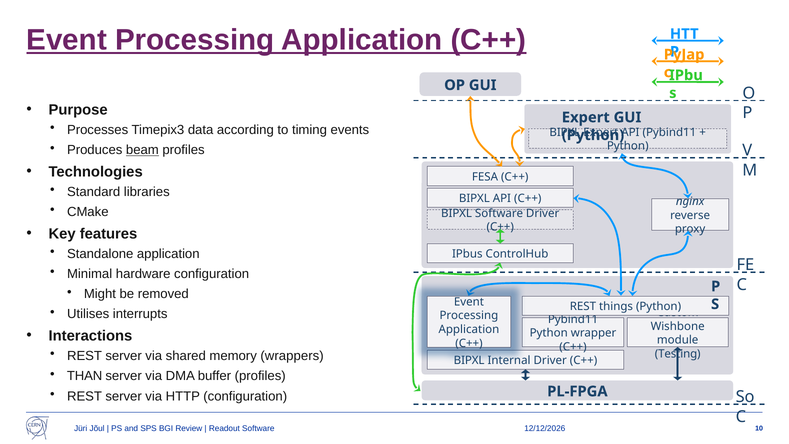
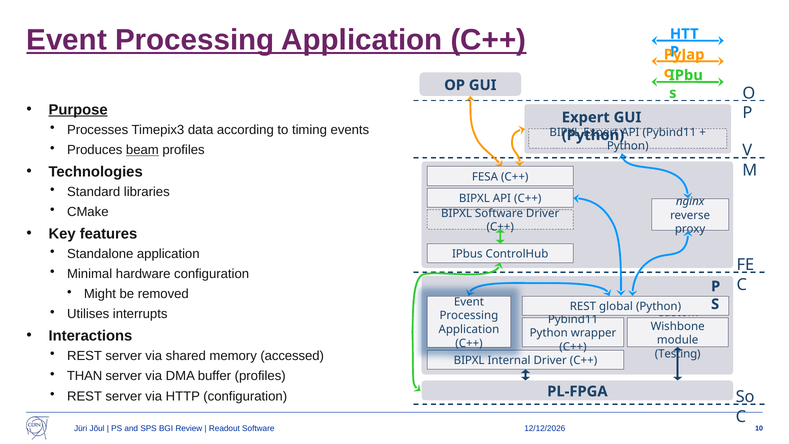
Purpose underline: none -> present
things: things -> global
wrappers: wrappers -> accessed
